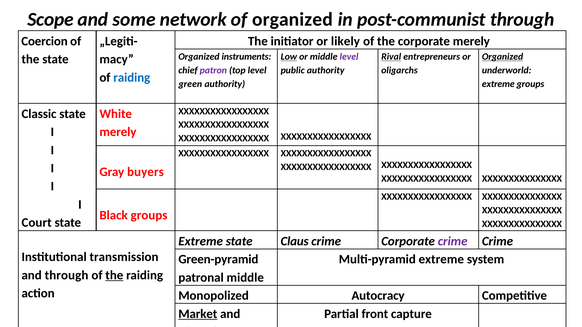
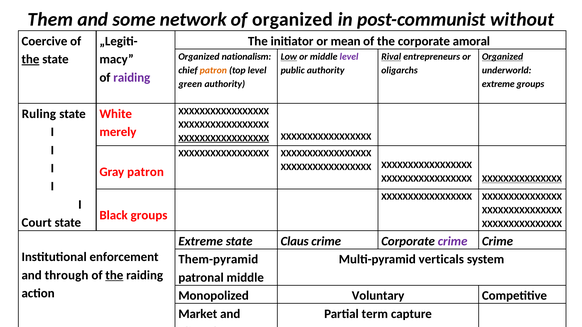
Scope: Scope -> Them
post-communist through: through -> without
Coercion: Coercion -> Coercive
likely: likely -> mean
corporate merely: merely -> amoral
instruments: instruments -> nationalism
the at (30, 59) underline: none -> present
patron at (213, 70) colour: purple -> orange
raiding at (132, 78) colour: blue -> purple
Classic: Classic -> Ruling
XXXXXXXXXXXXXXXXX at (224, 138) underline: none -> present
Gray buyers: buyers -> patron
XXXXXXXXXXXXXXX at (522, 179) underline: none -> present
transmission: transmission -> enforcement
Green-pyramid: Green-pyramid -> Them-pyramid
Multi-pyramid extreme: extreme -> verticals
Autocracy: Autocracy -> Voluntary
Market underline: present -> none
front: front -> term
